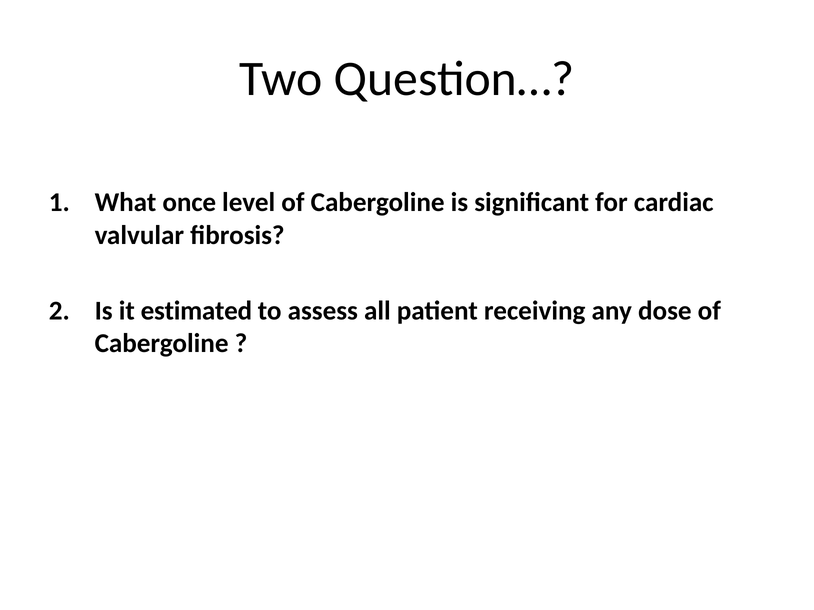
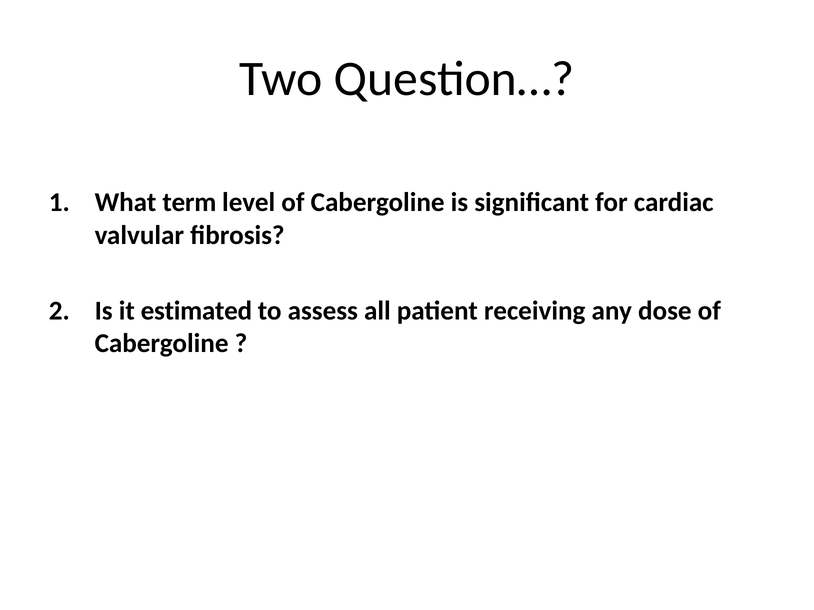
once: once -> term
